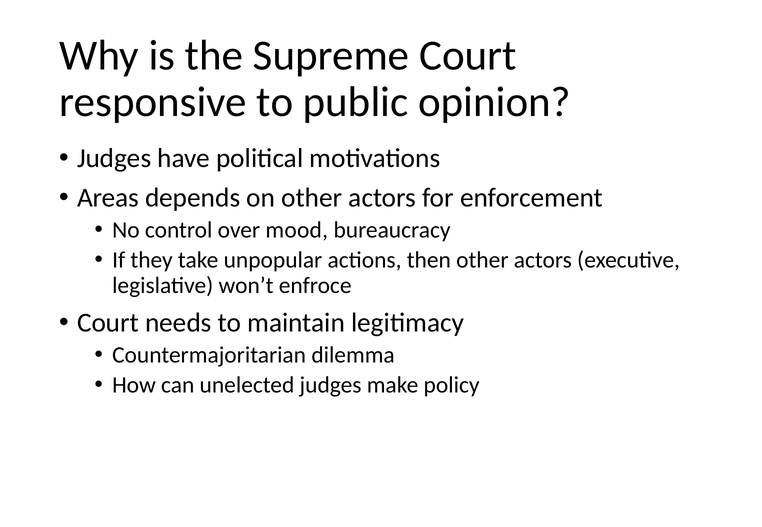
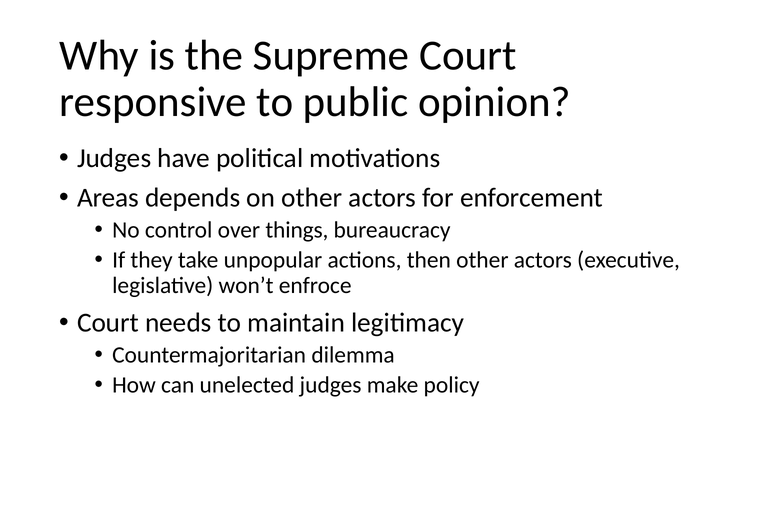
mood: mood -> things
